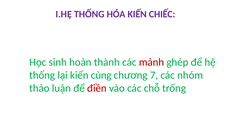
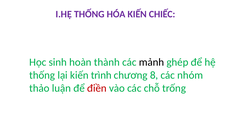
mảnh colour: red -> black
cùng: cùng -> trình
7: 7 -> 8
